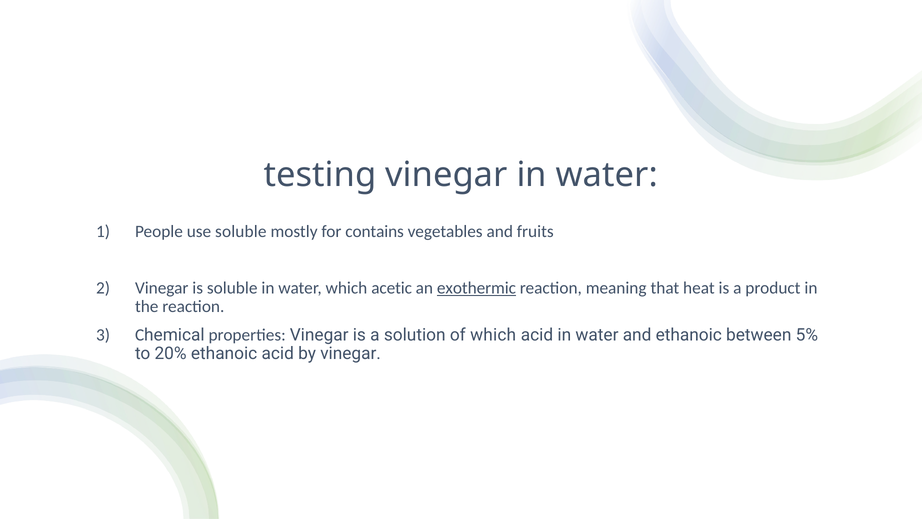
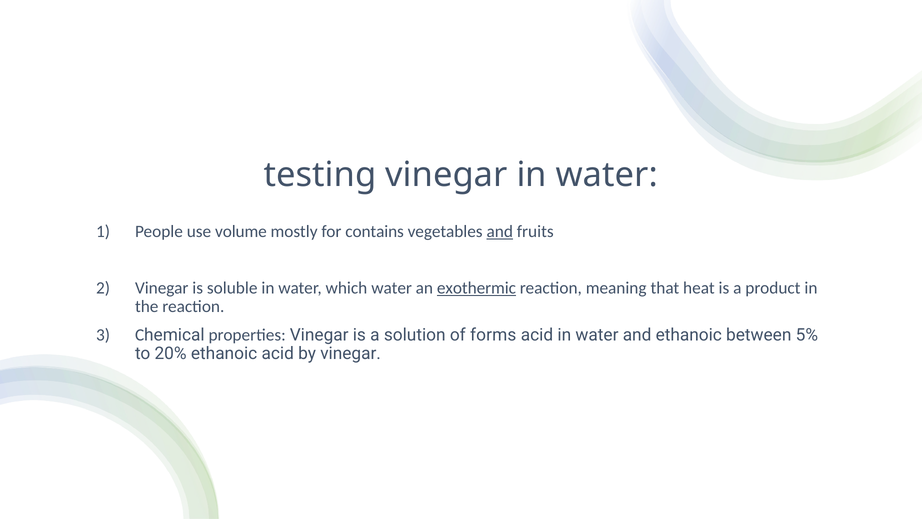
use soluble: soluble -> volume
and at (500, 231) underline: none -> present
which acetic: acetic -> water
of which: which -> forms
